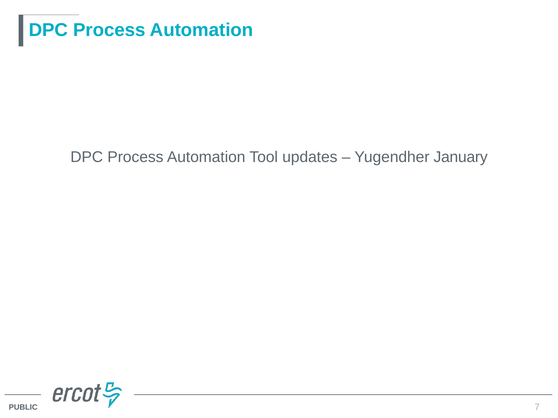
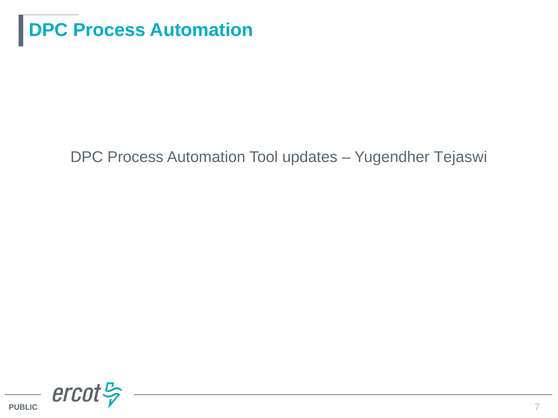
January: January -> Tejaswi
